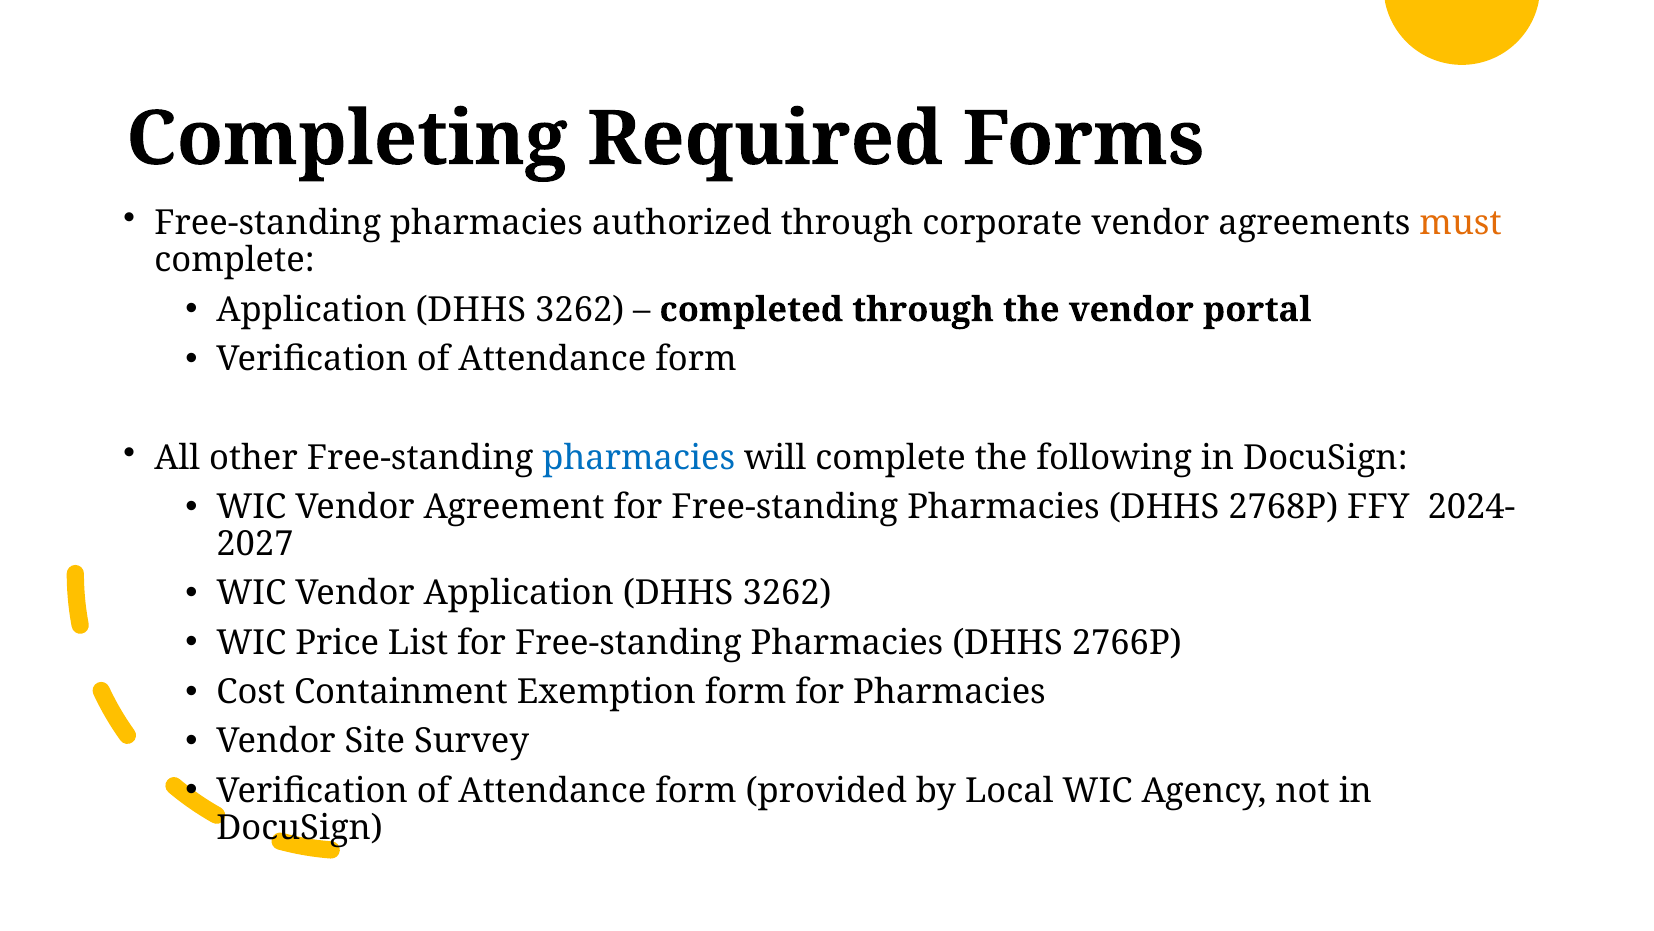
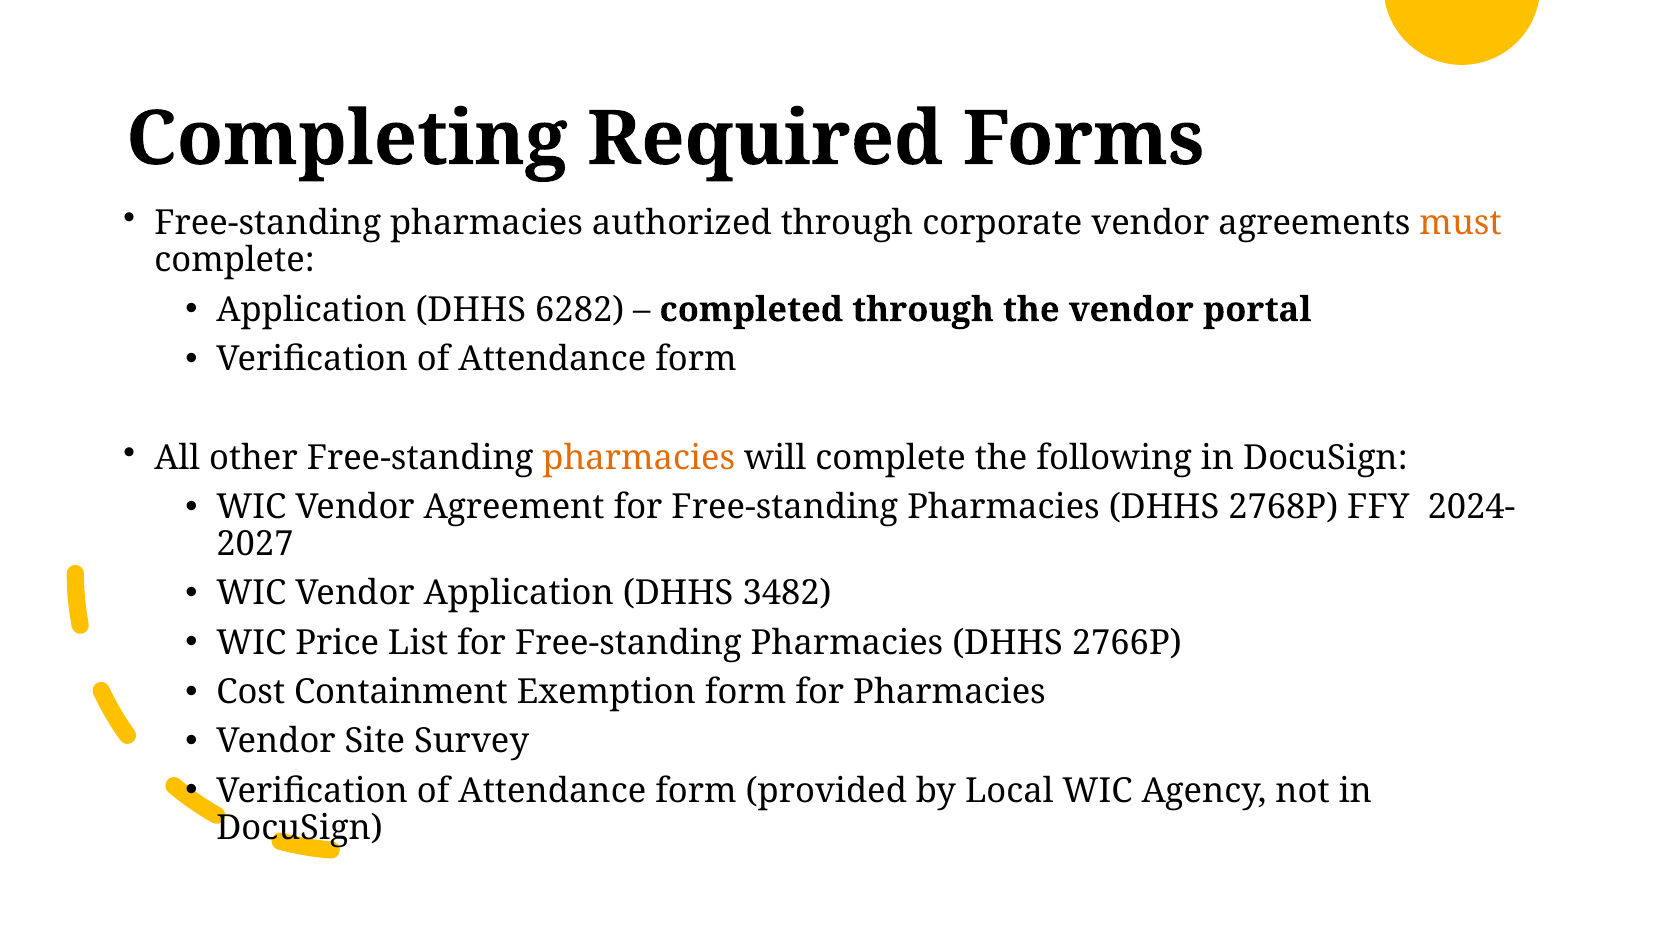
3262 at (580, 310): 3262 -> 6282
pharmacies at (639, 458) colour: blue -> orange
Vendor Application DHHS 3262: 3262 -> 3482
